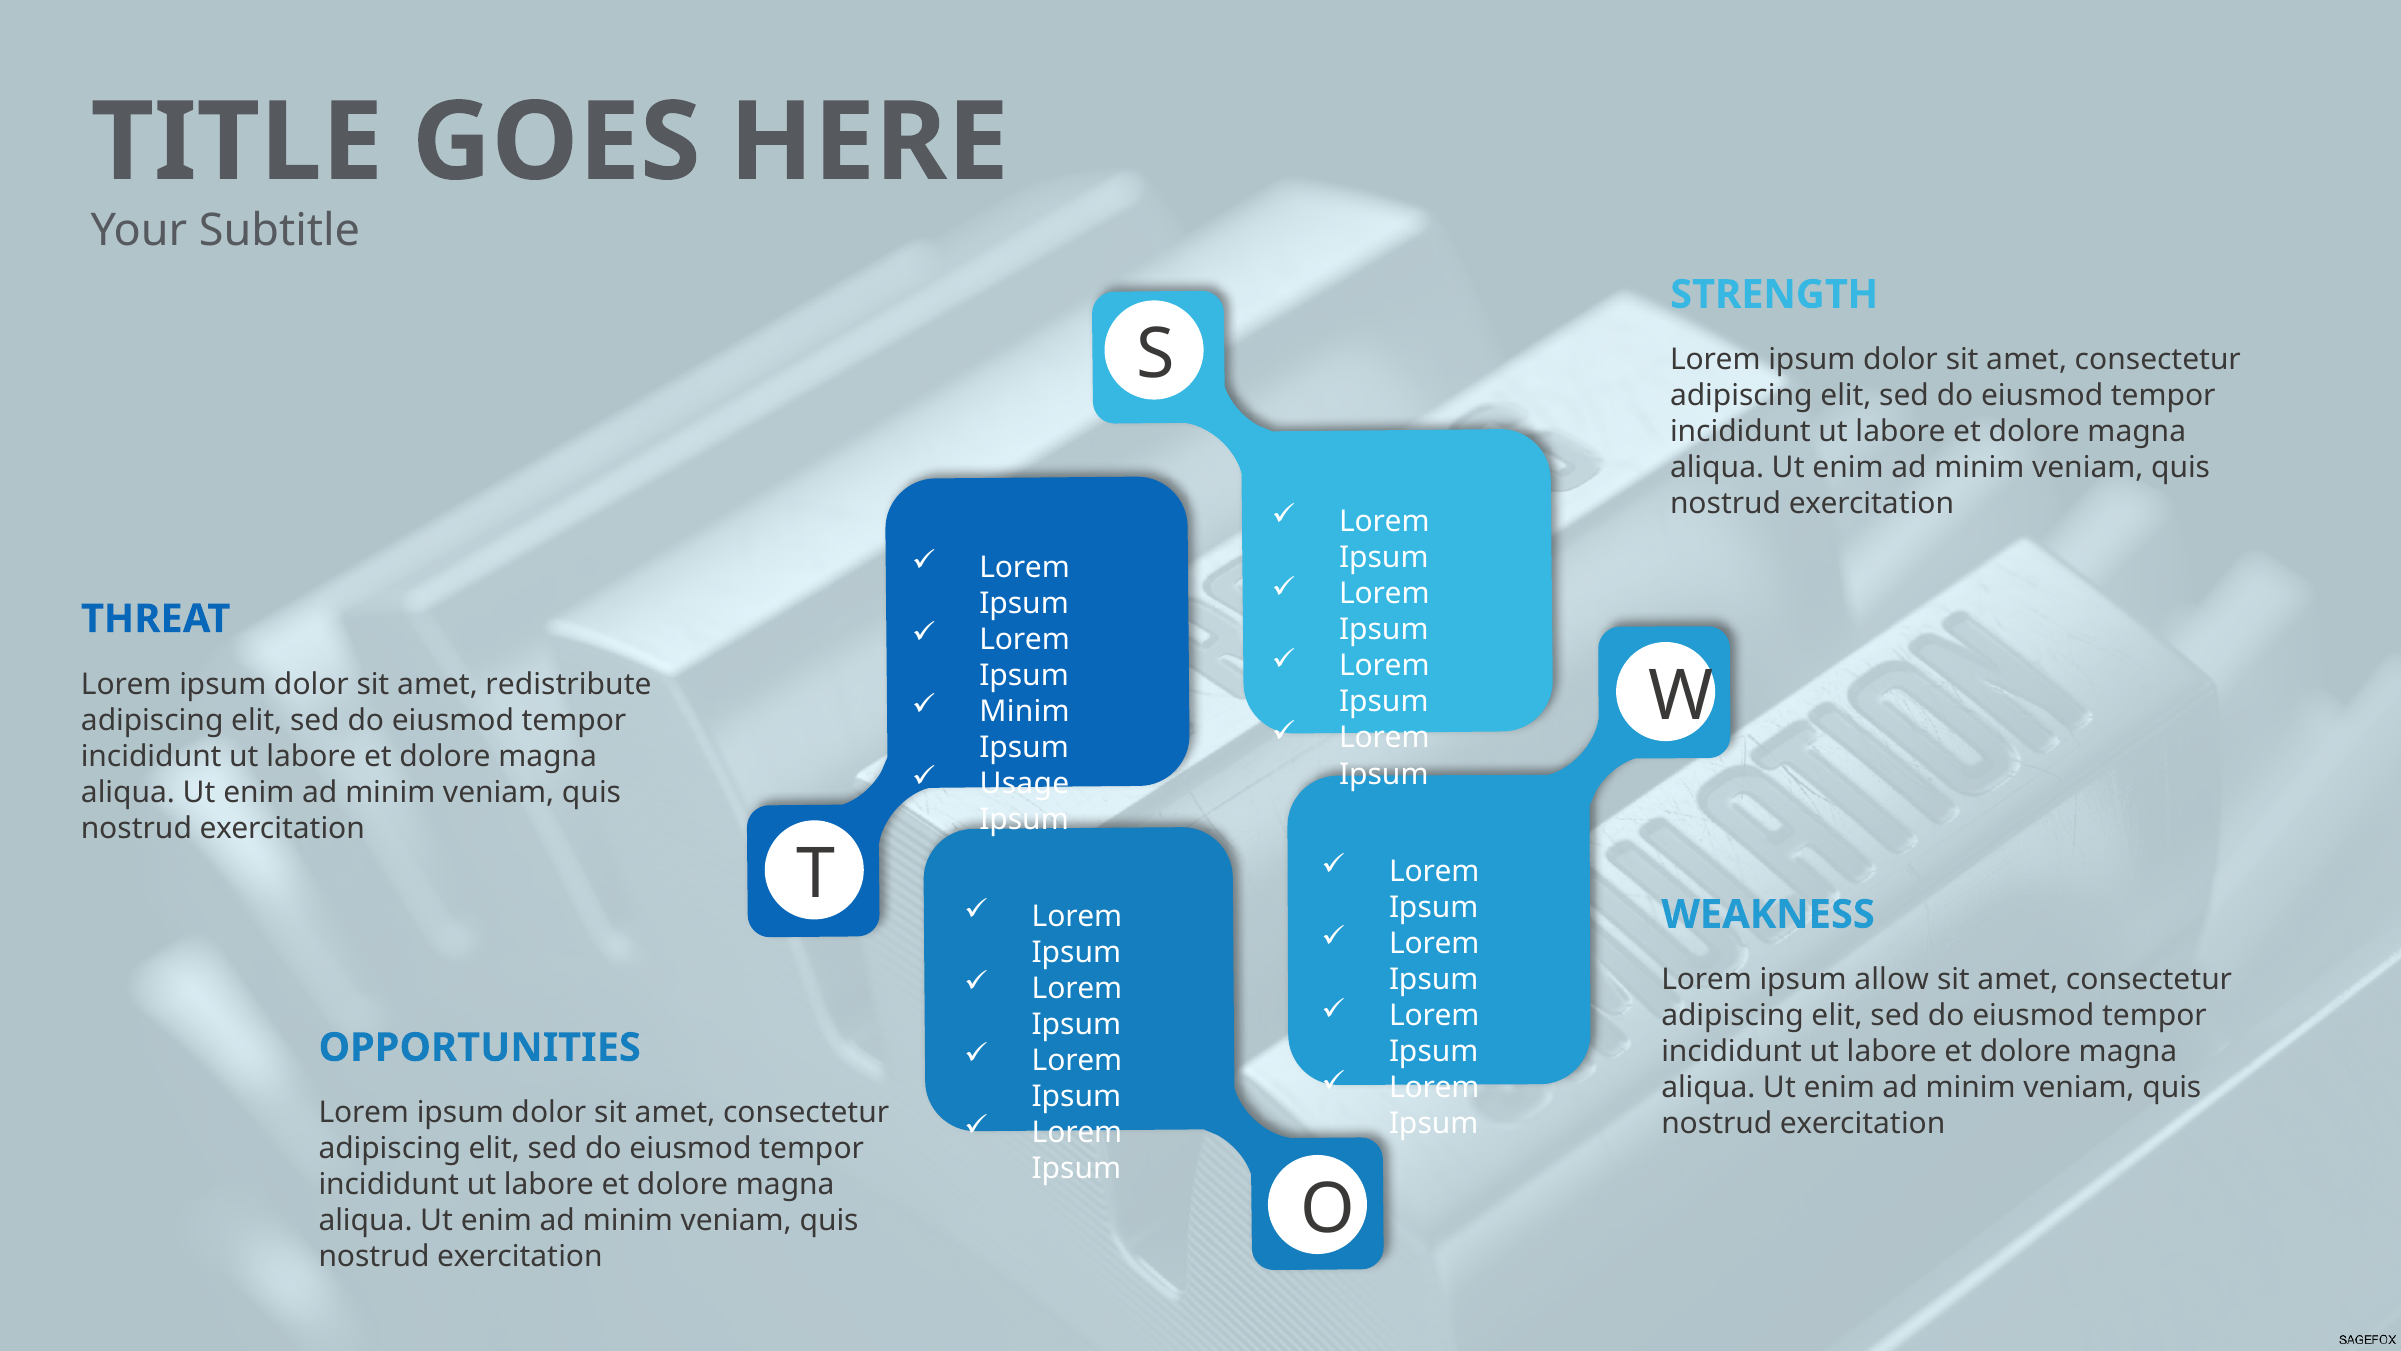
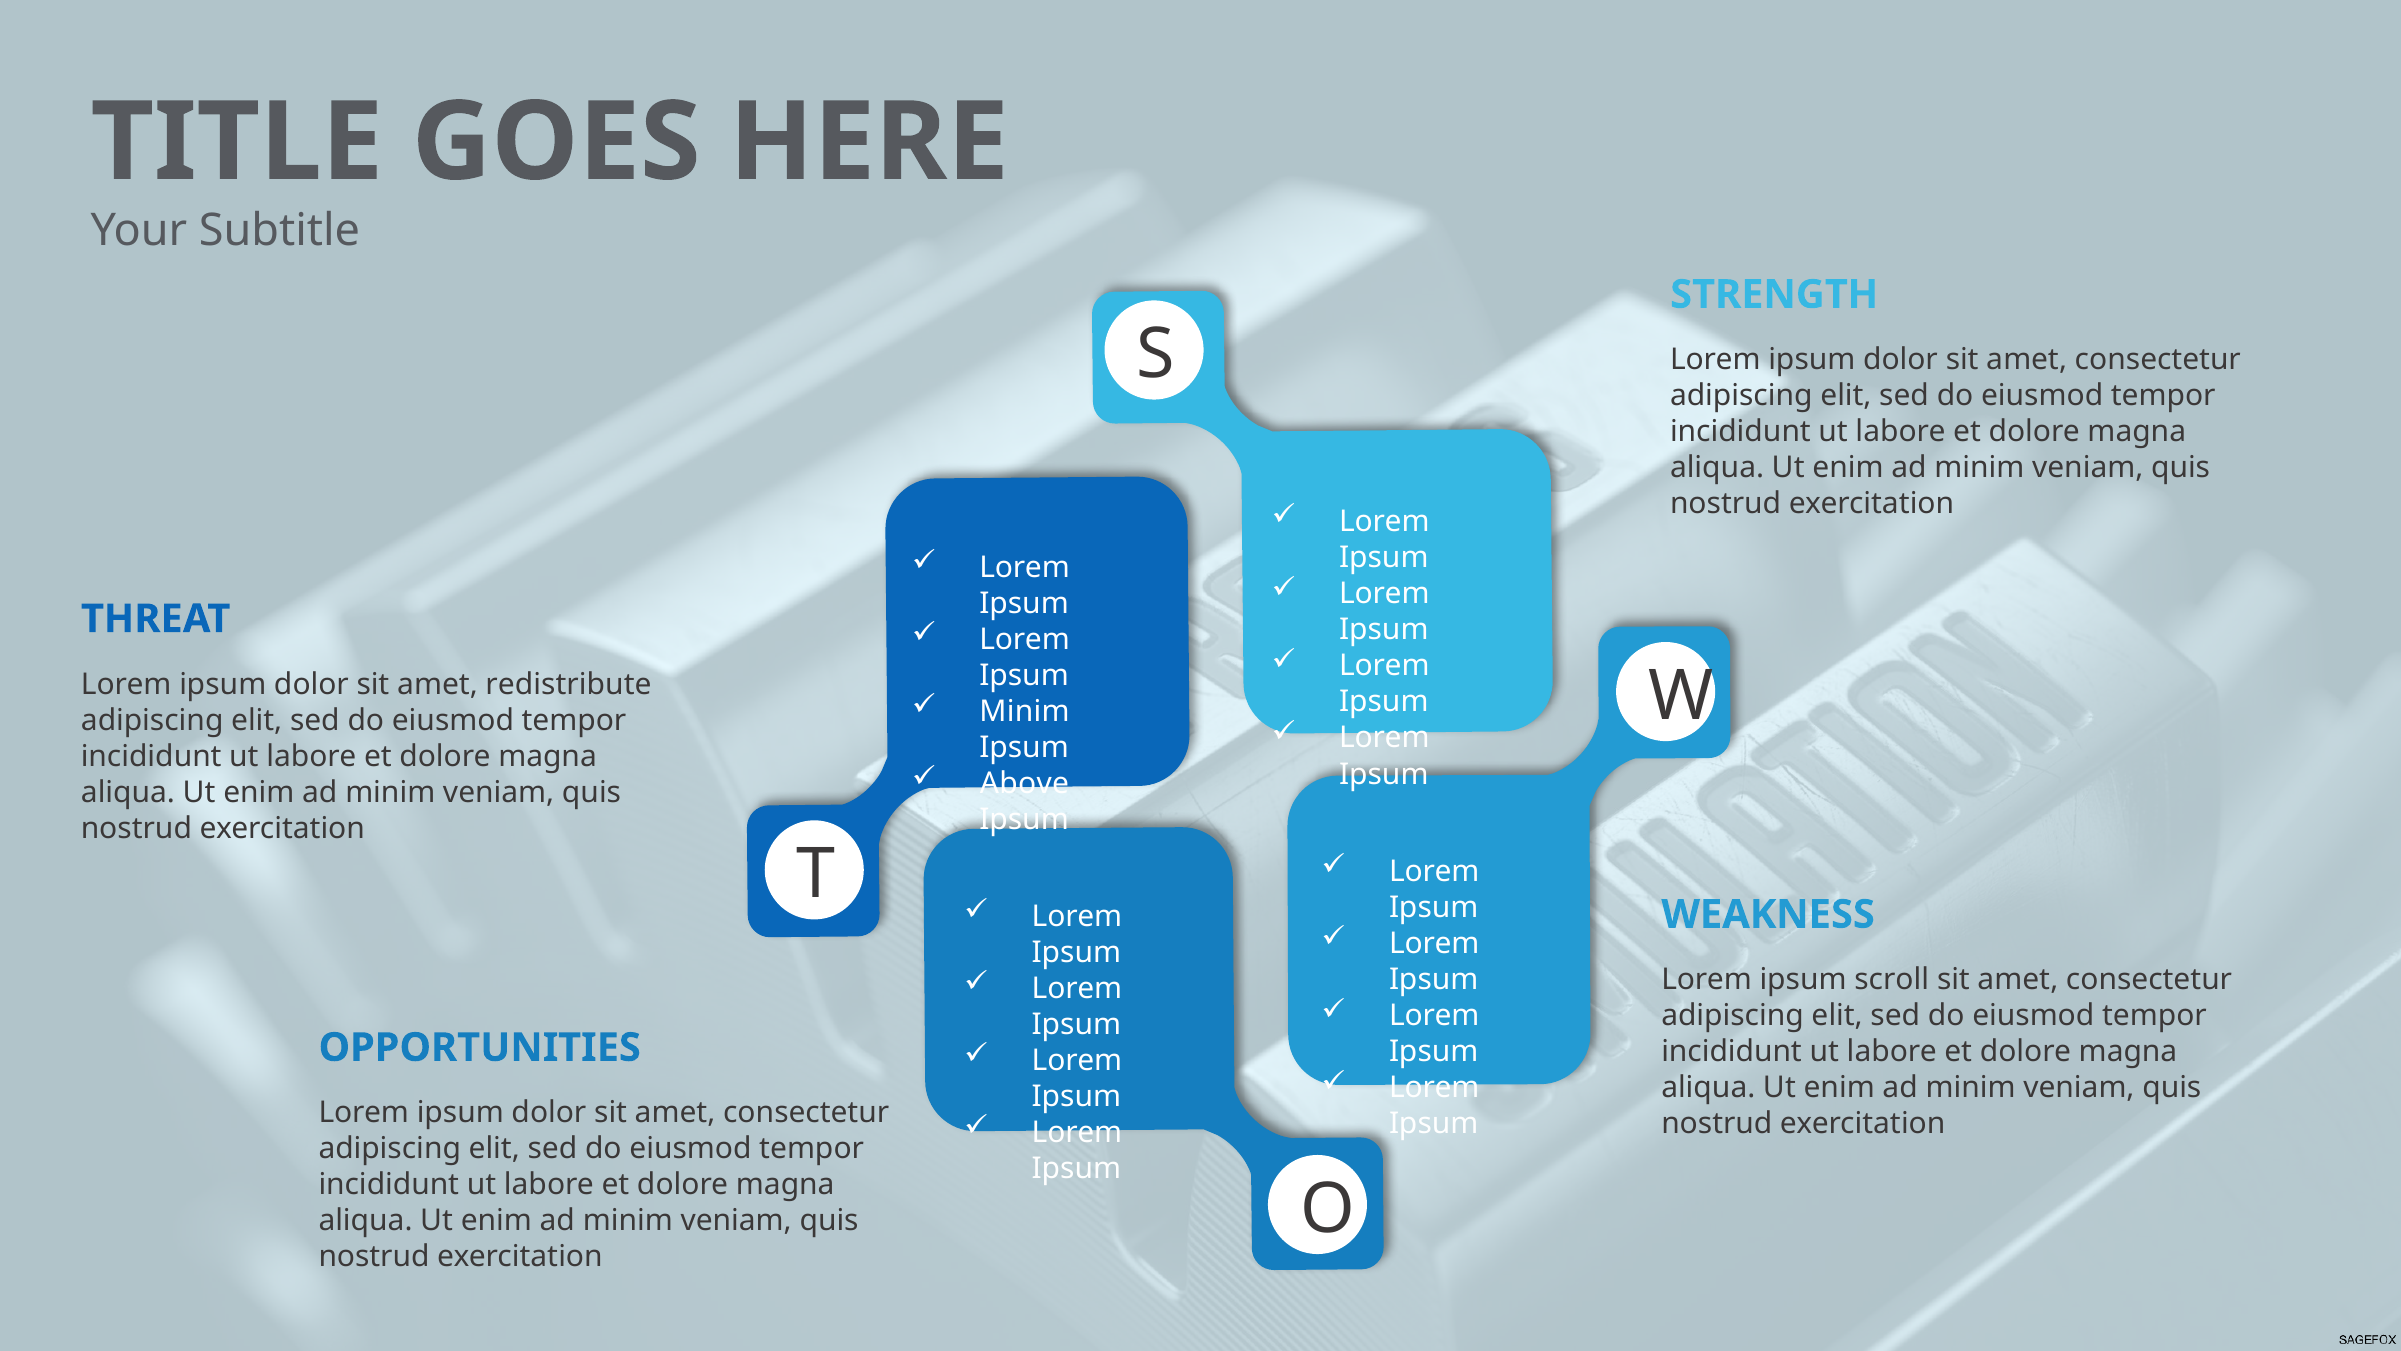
Usage: Usage -> Above
allow: allow -> scroll
